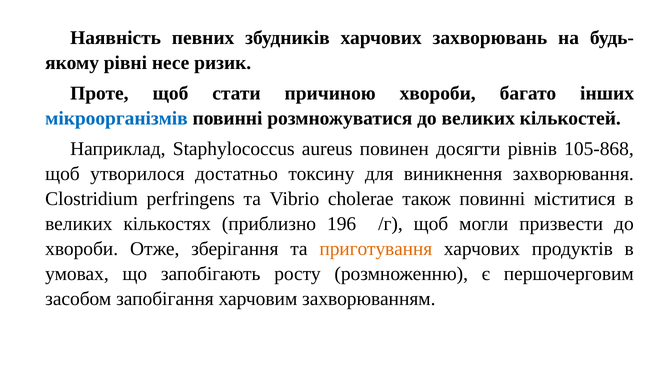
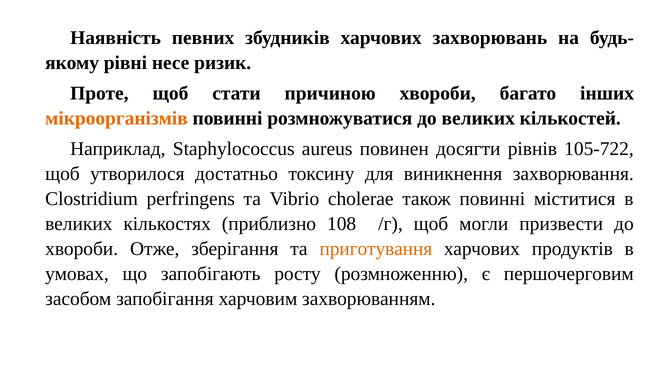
мікроорганізмів colour: blue -> orange
105-868: 105-868 -> 105-722
196: 196 -> 108
